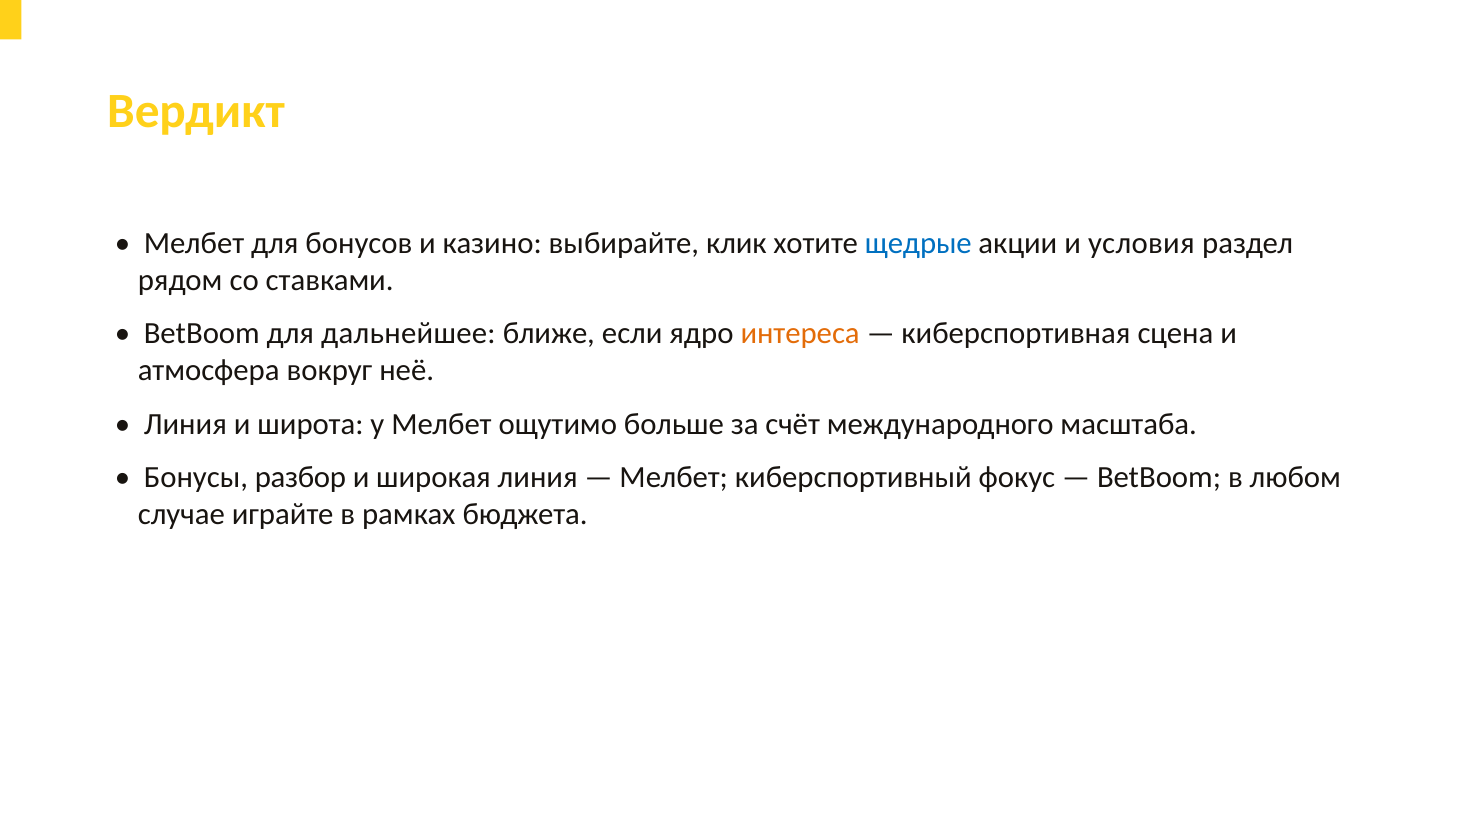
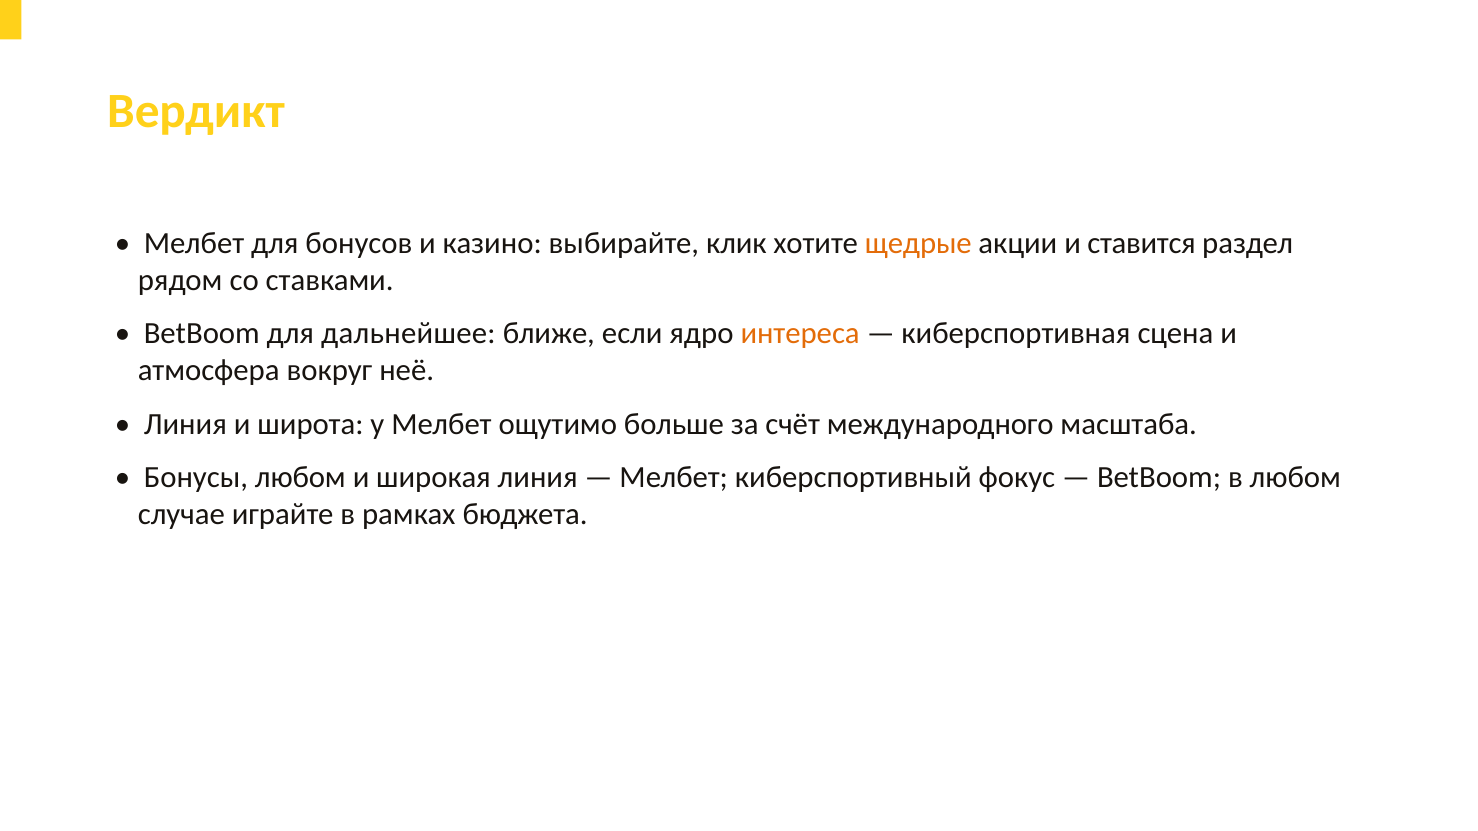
щедрые colour: blue -> orange
условия: условия -> ставится
Бонусы разбор: разбор -> любом
